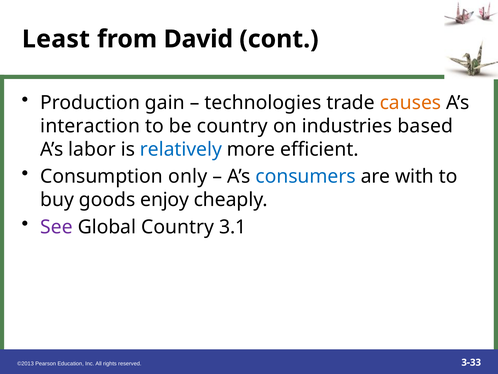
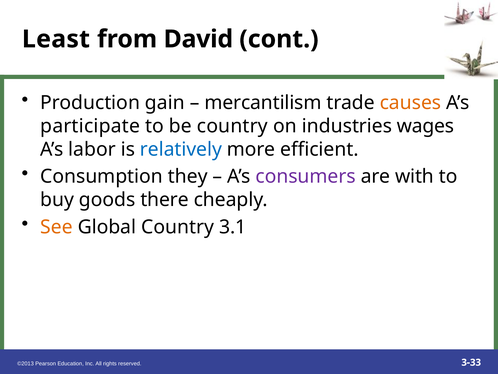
technologies: technologies -> mercantilism
interaction: interaction -> participate
based: based -> wages
only: only -> they
consumers colour: blue -> purple
enjoy: enjoy -> there
See colour: purple -> orange
